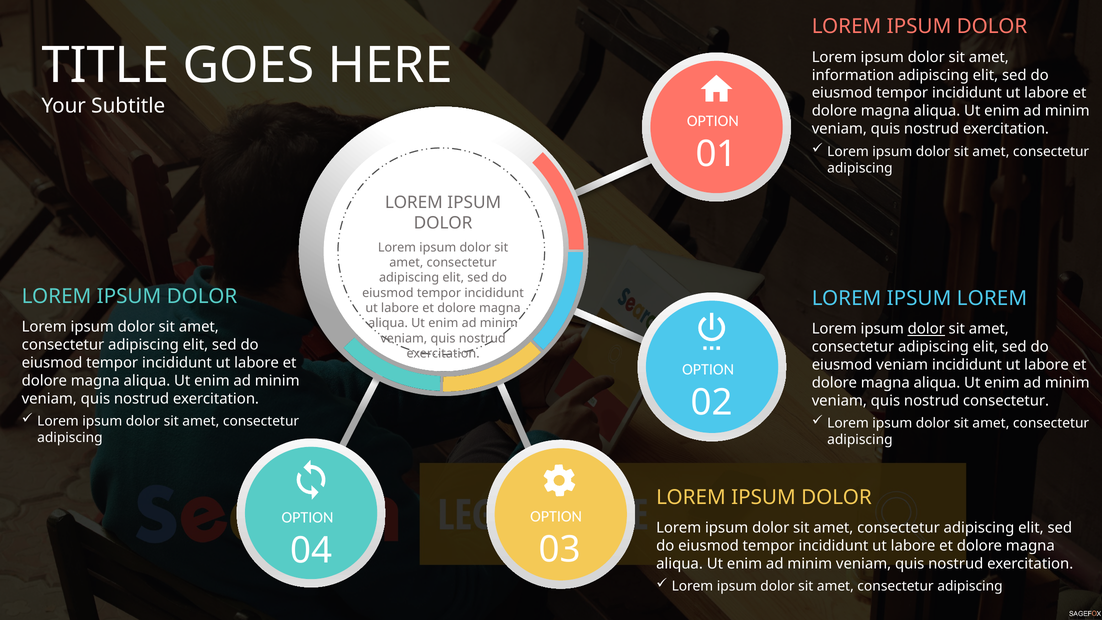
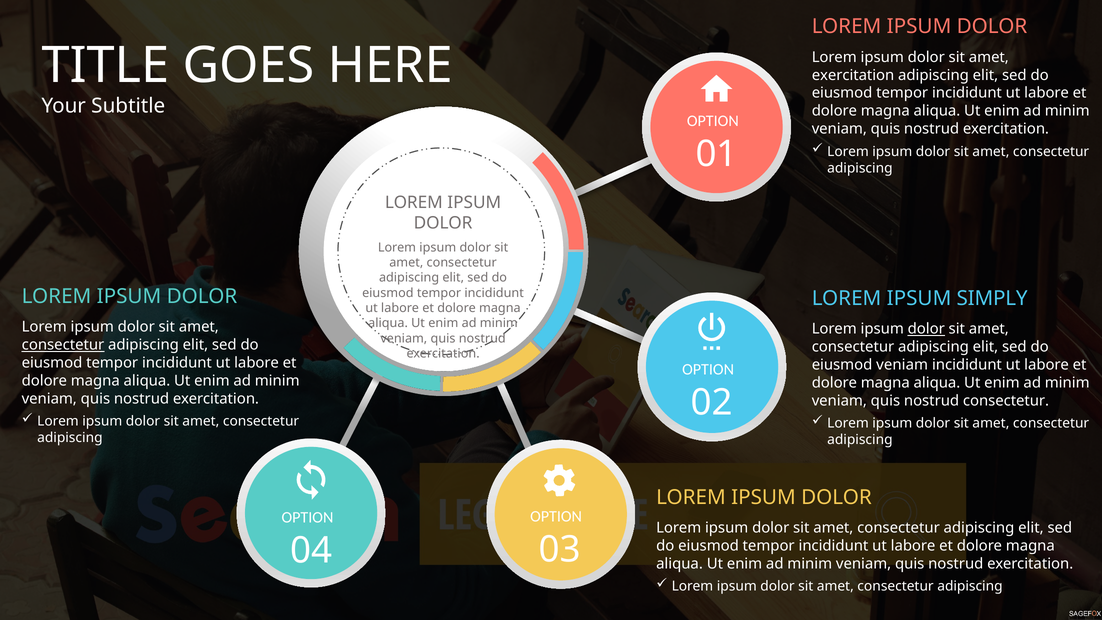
information at (853, 75): information -> exercitation
IPSUM LOREM: LOREM -> SIMPLY
consectetur at (63, 345) underline: none -> present
